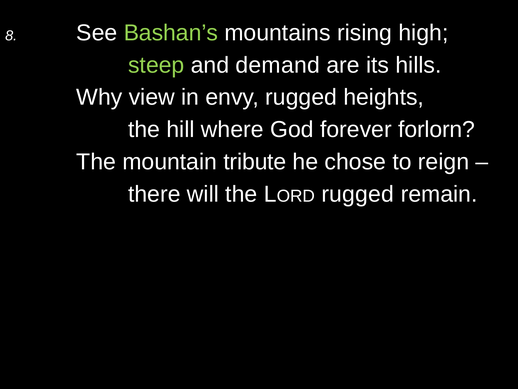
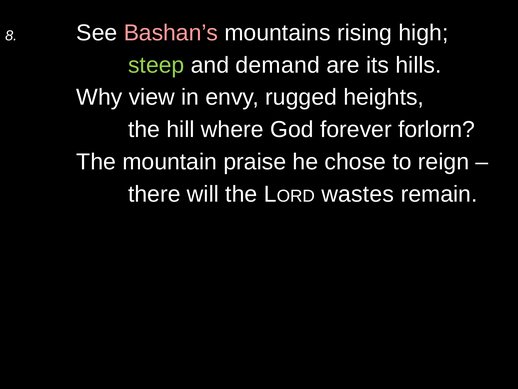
Bashan’s colour: light green -> pink
tribute: tribute -> praise
rugged at (358, 194): rugged -> wastes
